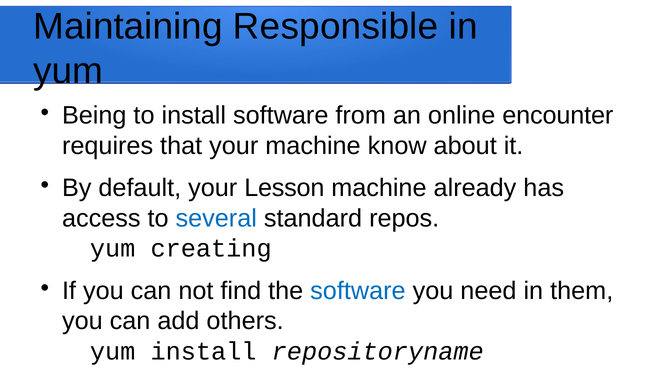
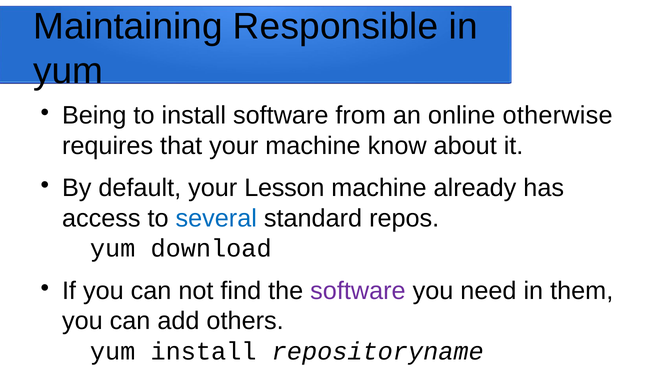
encounter: encounter -> otherwise
creating: creating -> download
software at (358, 291) colour: blue -> purple
